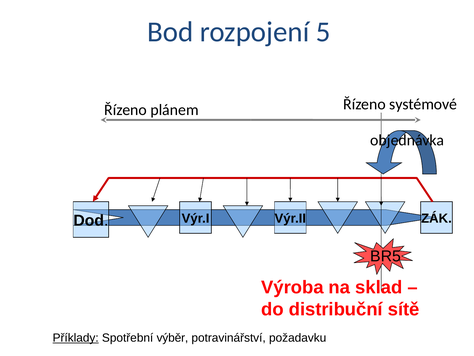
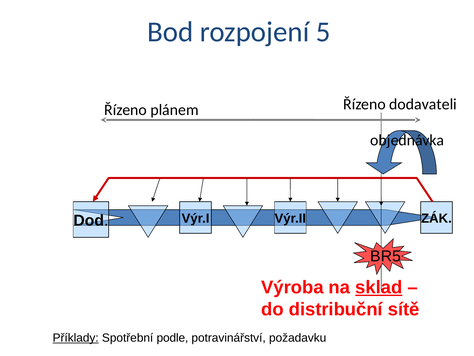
systémové: systémové -> dodavateli
sklad underline: none -> present
výběr: výběr -> podle
